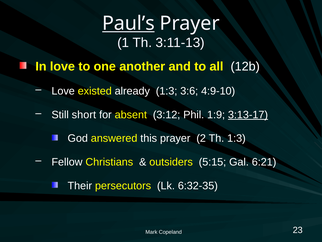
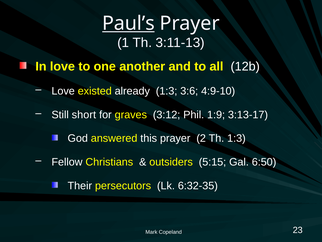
absent: absent -> graves
3:13-17 underline: present -> none
6:21: 6:21 -> 6:50
